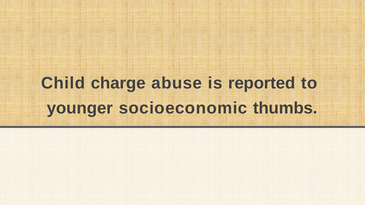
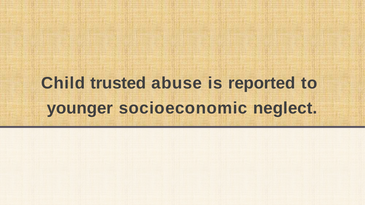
charge: charge -> trusted
thumbs: thumbs -> neglect
